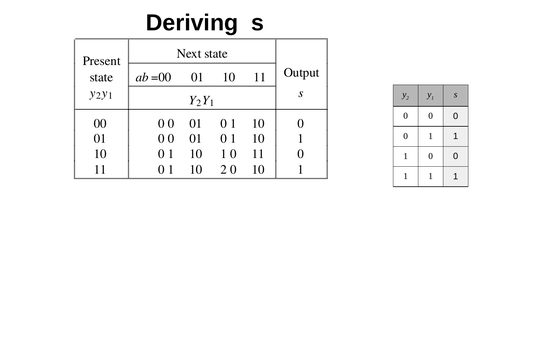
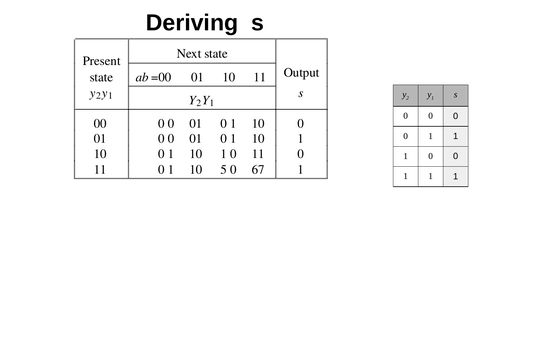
10 2: 2 -> 5
0 10: 10 -> 67
